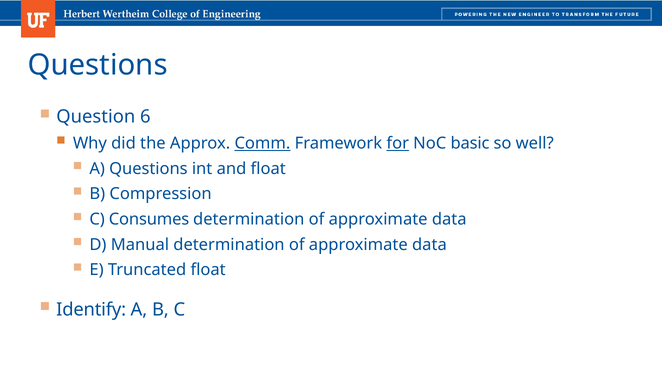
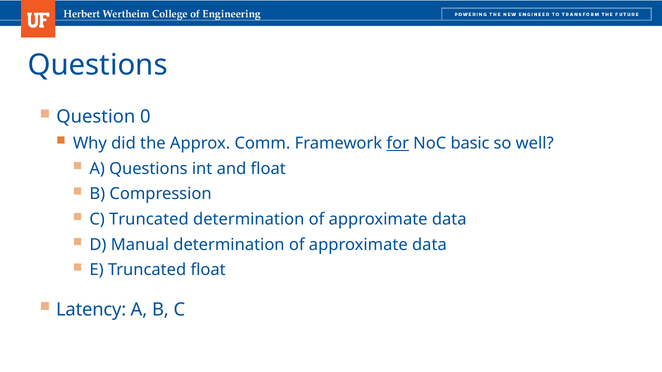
6: 6 -> 0
Comm underline: present -> none
C Consumes: Consumes -> Truncated
Identify: Identify -> Latency
